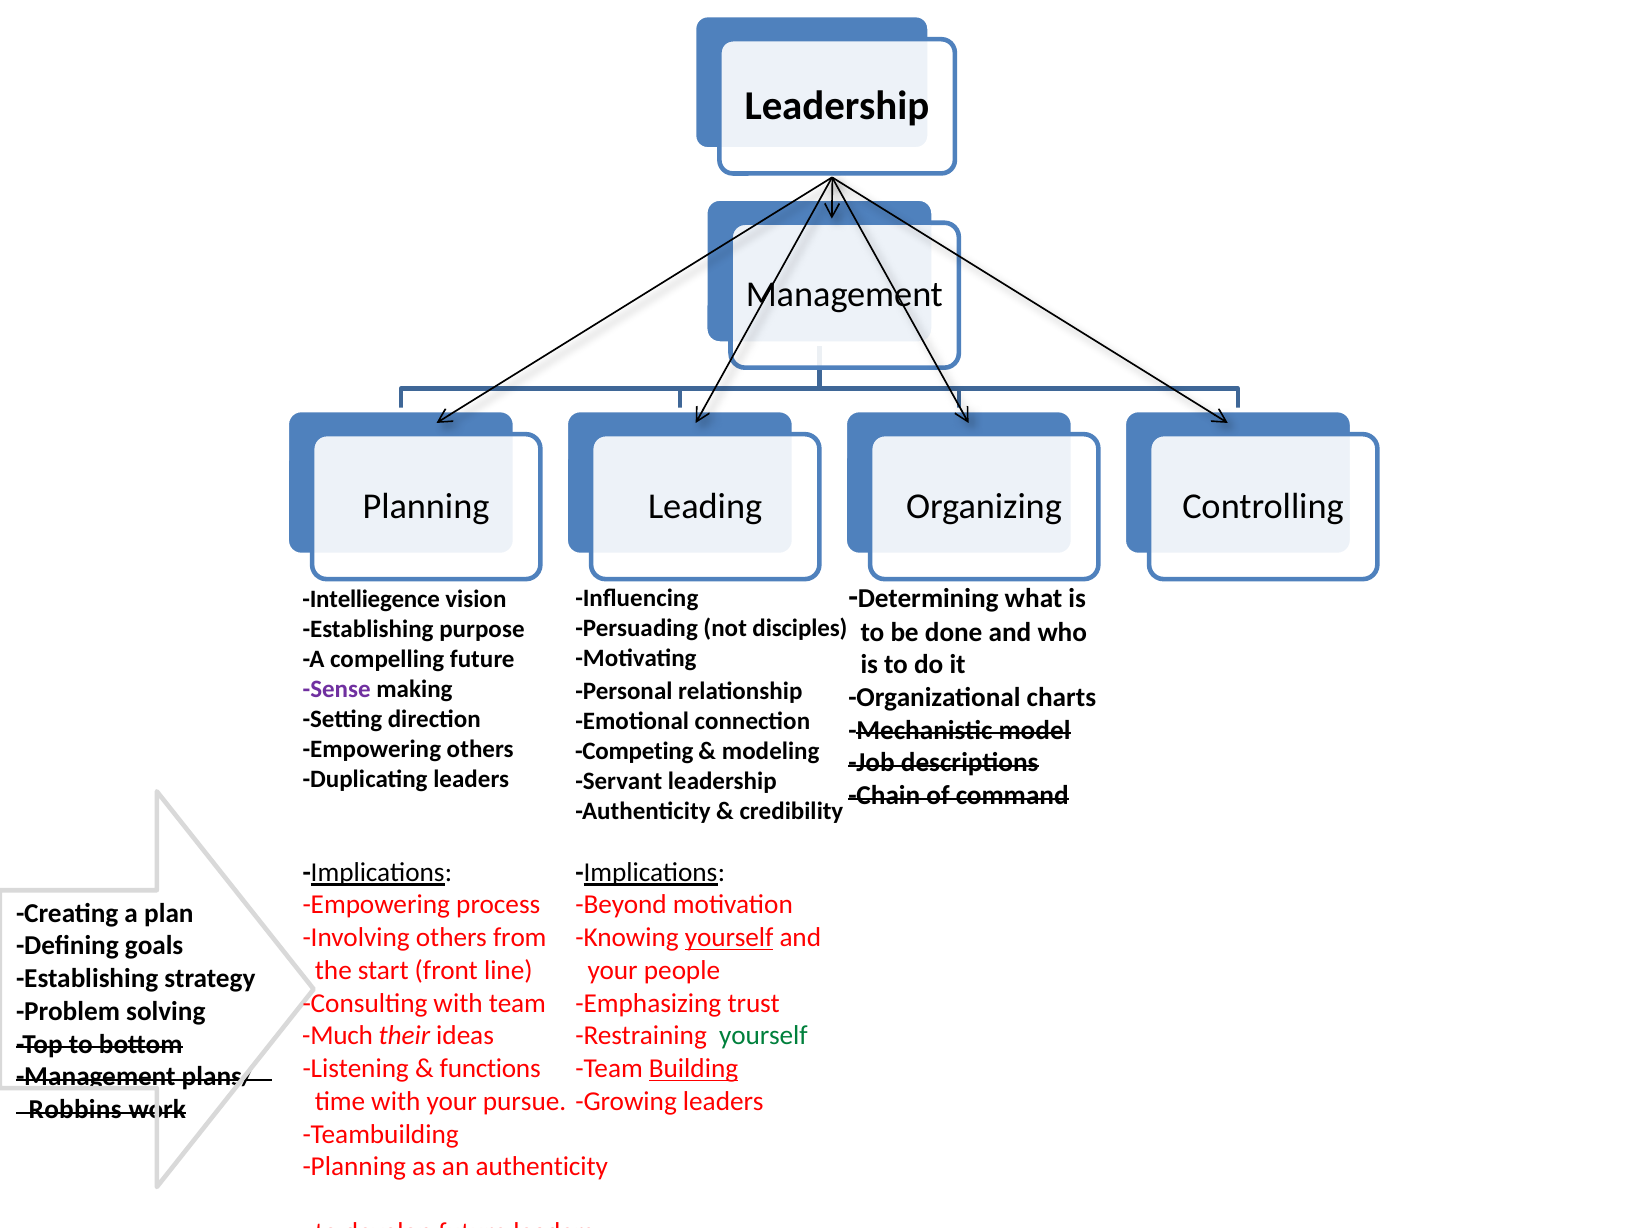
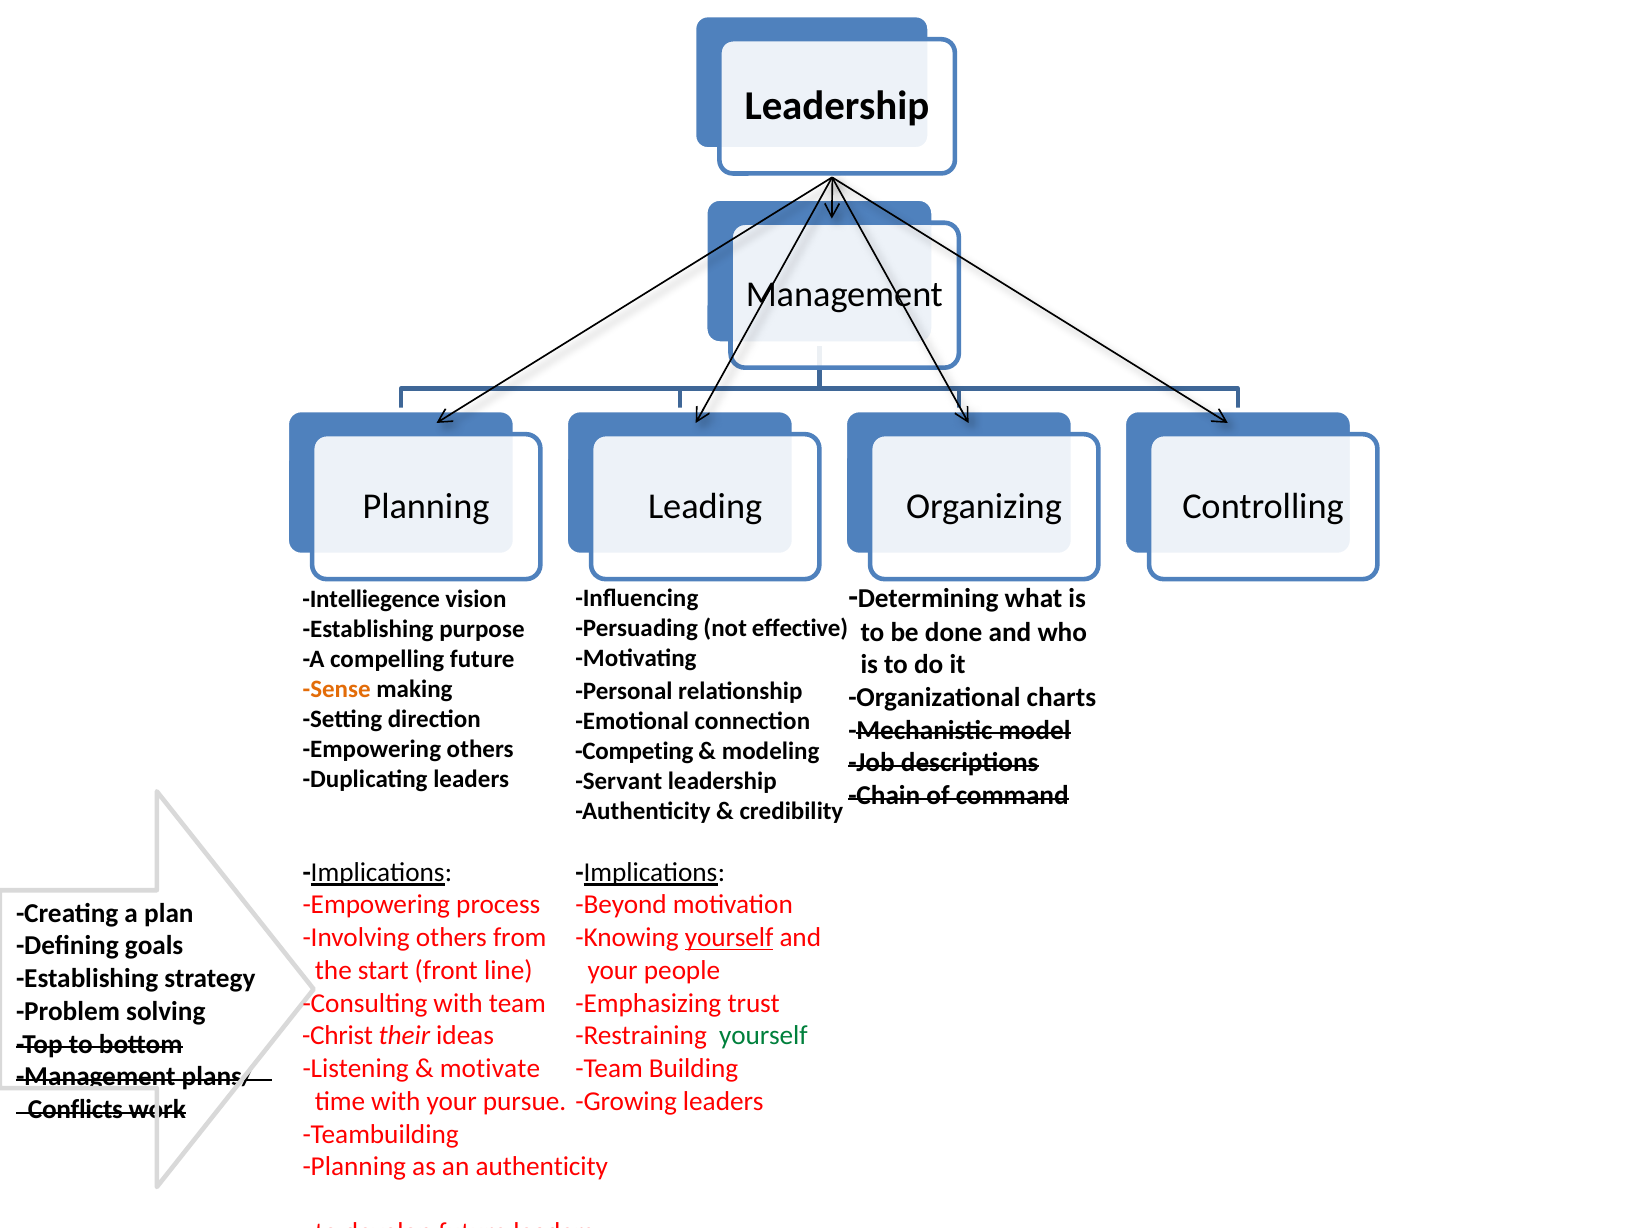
disciples: disciples -> effective
Sense colour: purple -> orange
Much: Much -> Christ
functions: functions -> motivate
Building underline: present -> none
Robbins: Robbins -> Conflicts
